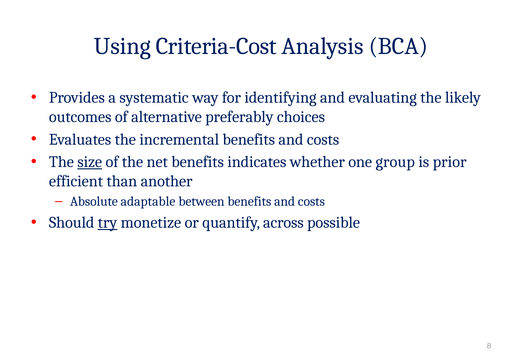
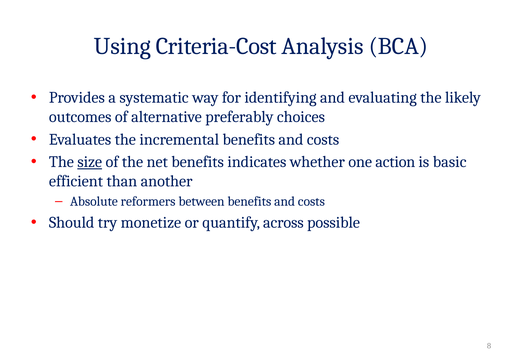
group: group -> action
prior: prior -> basic
adaptable: adaptable -> reformers
try underline: present -> none
